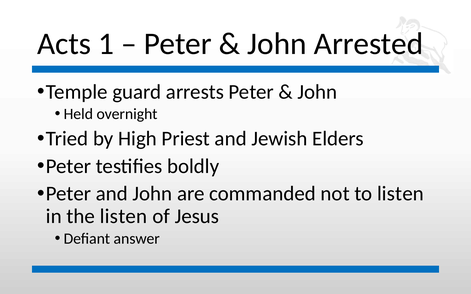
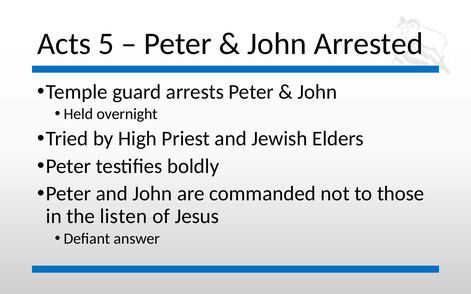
1: 1 -> 5
to listen: listen -> those
